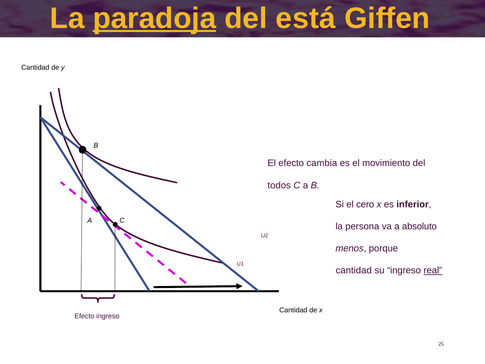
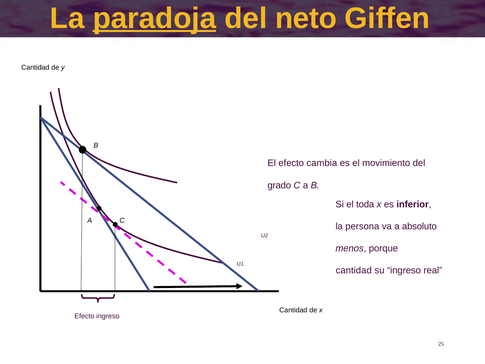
está: está -> neto
todos: todos -> grado
cero: cero -> toda
real underline: present -> none
